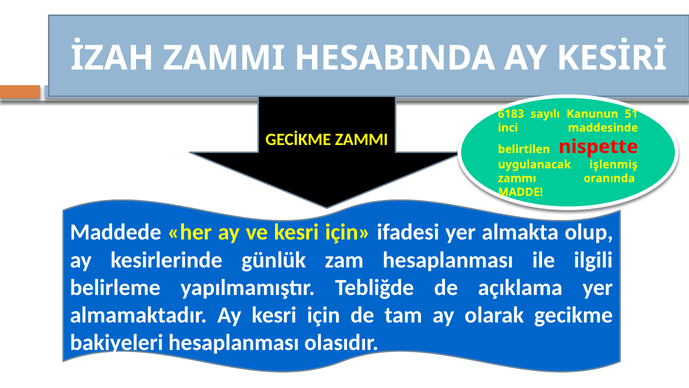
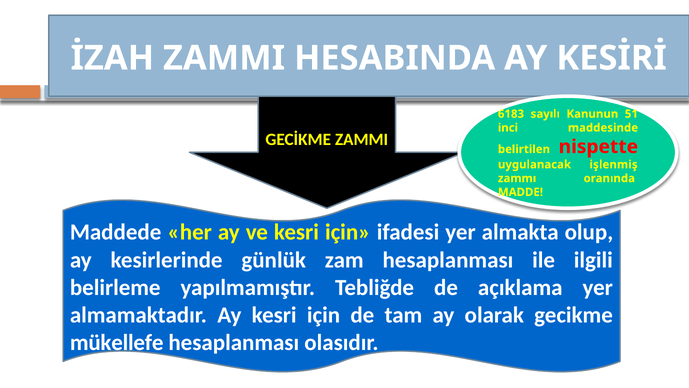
bakiyeleri: bakiyeleri -> mükellefe
